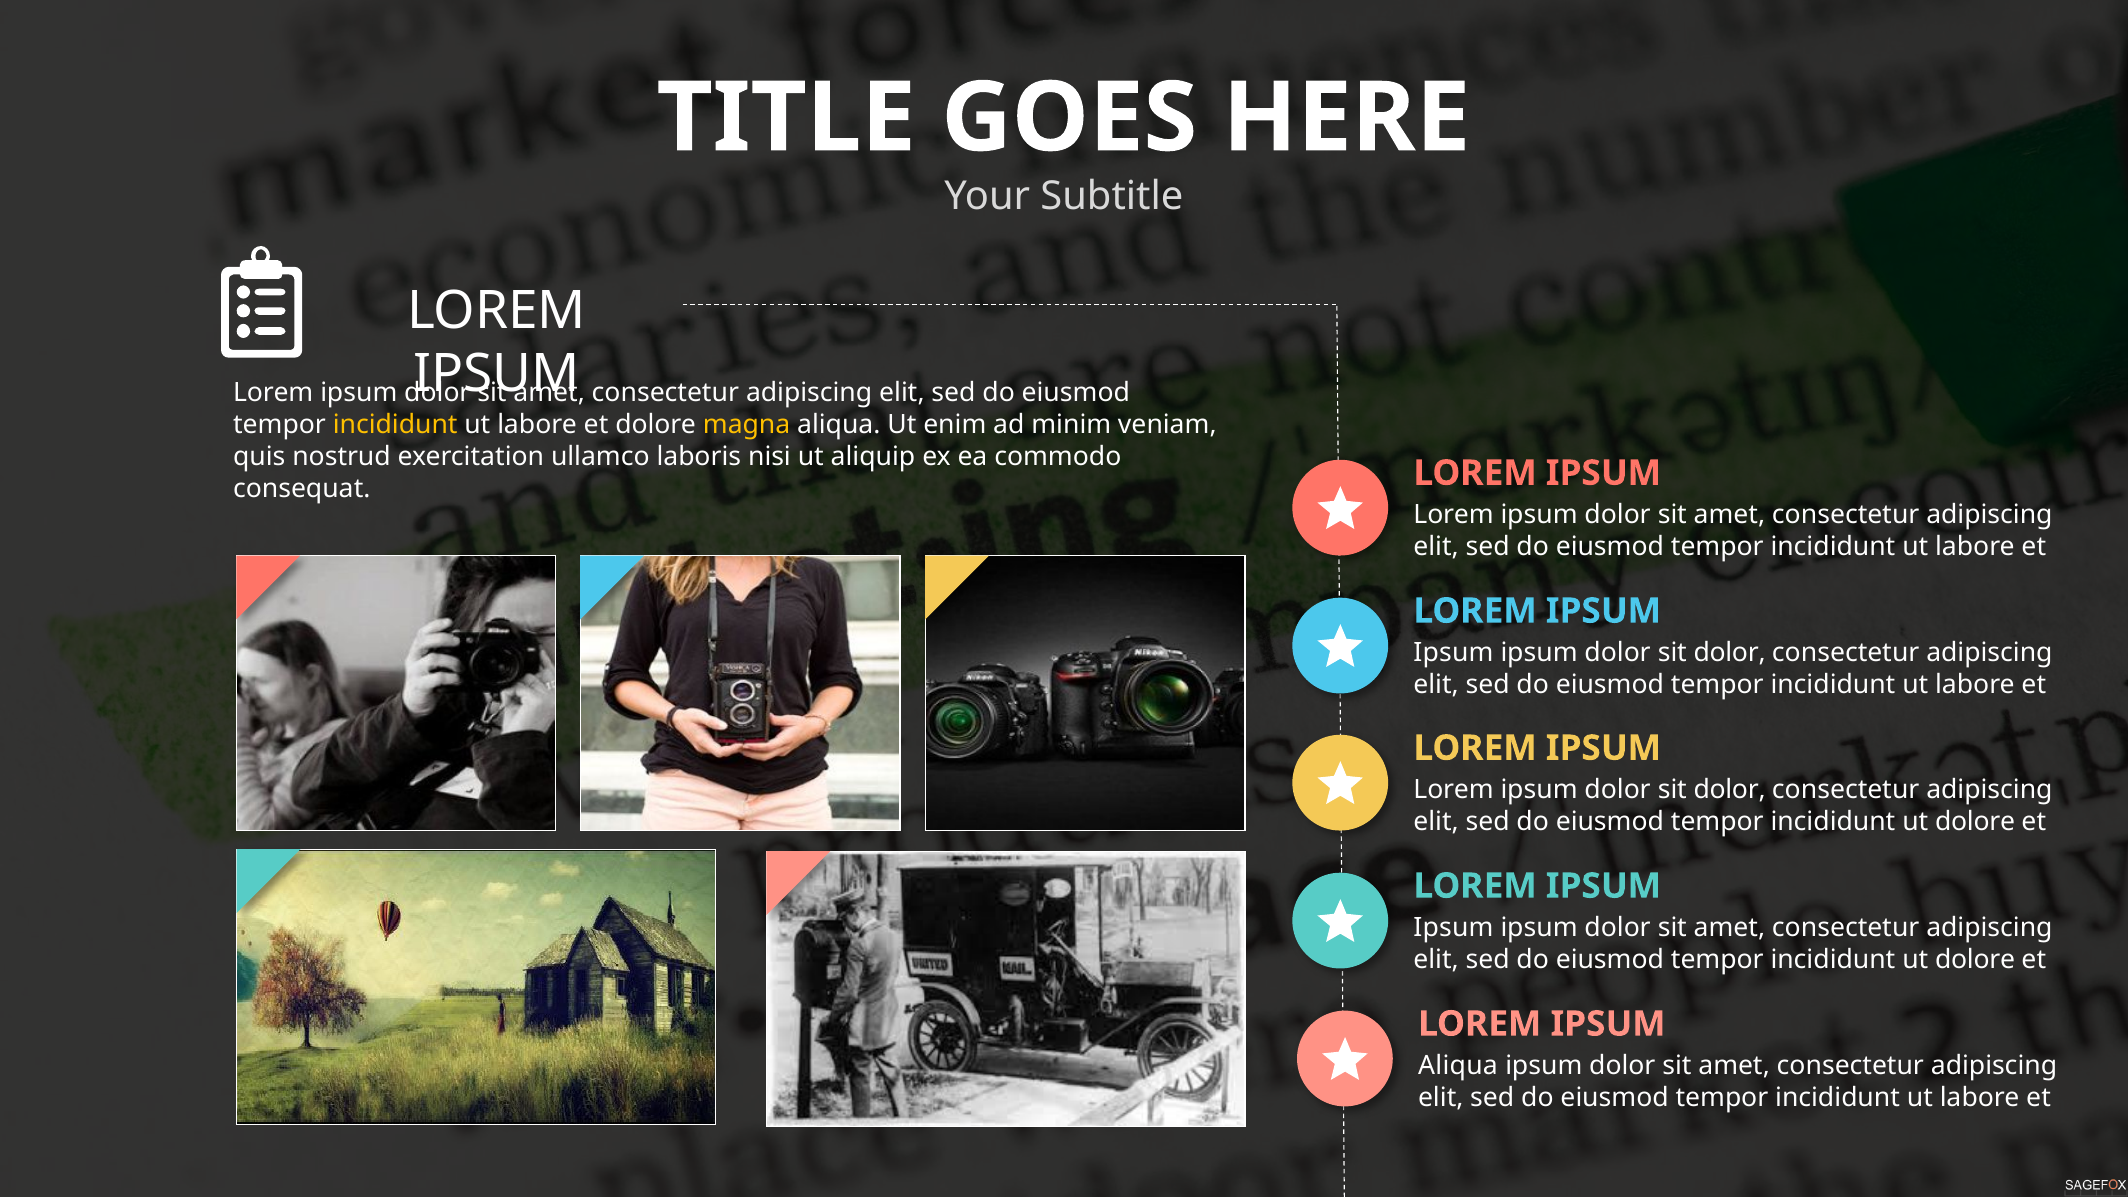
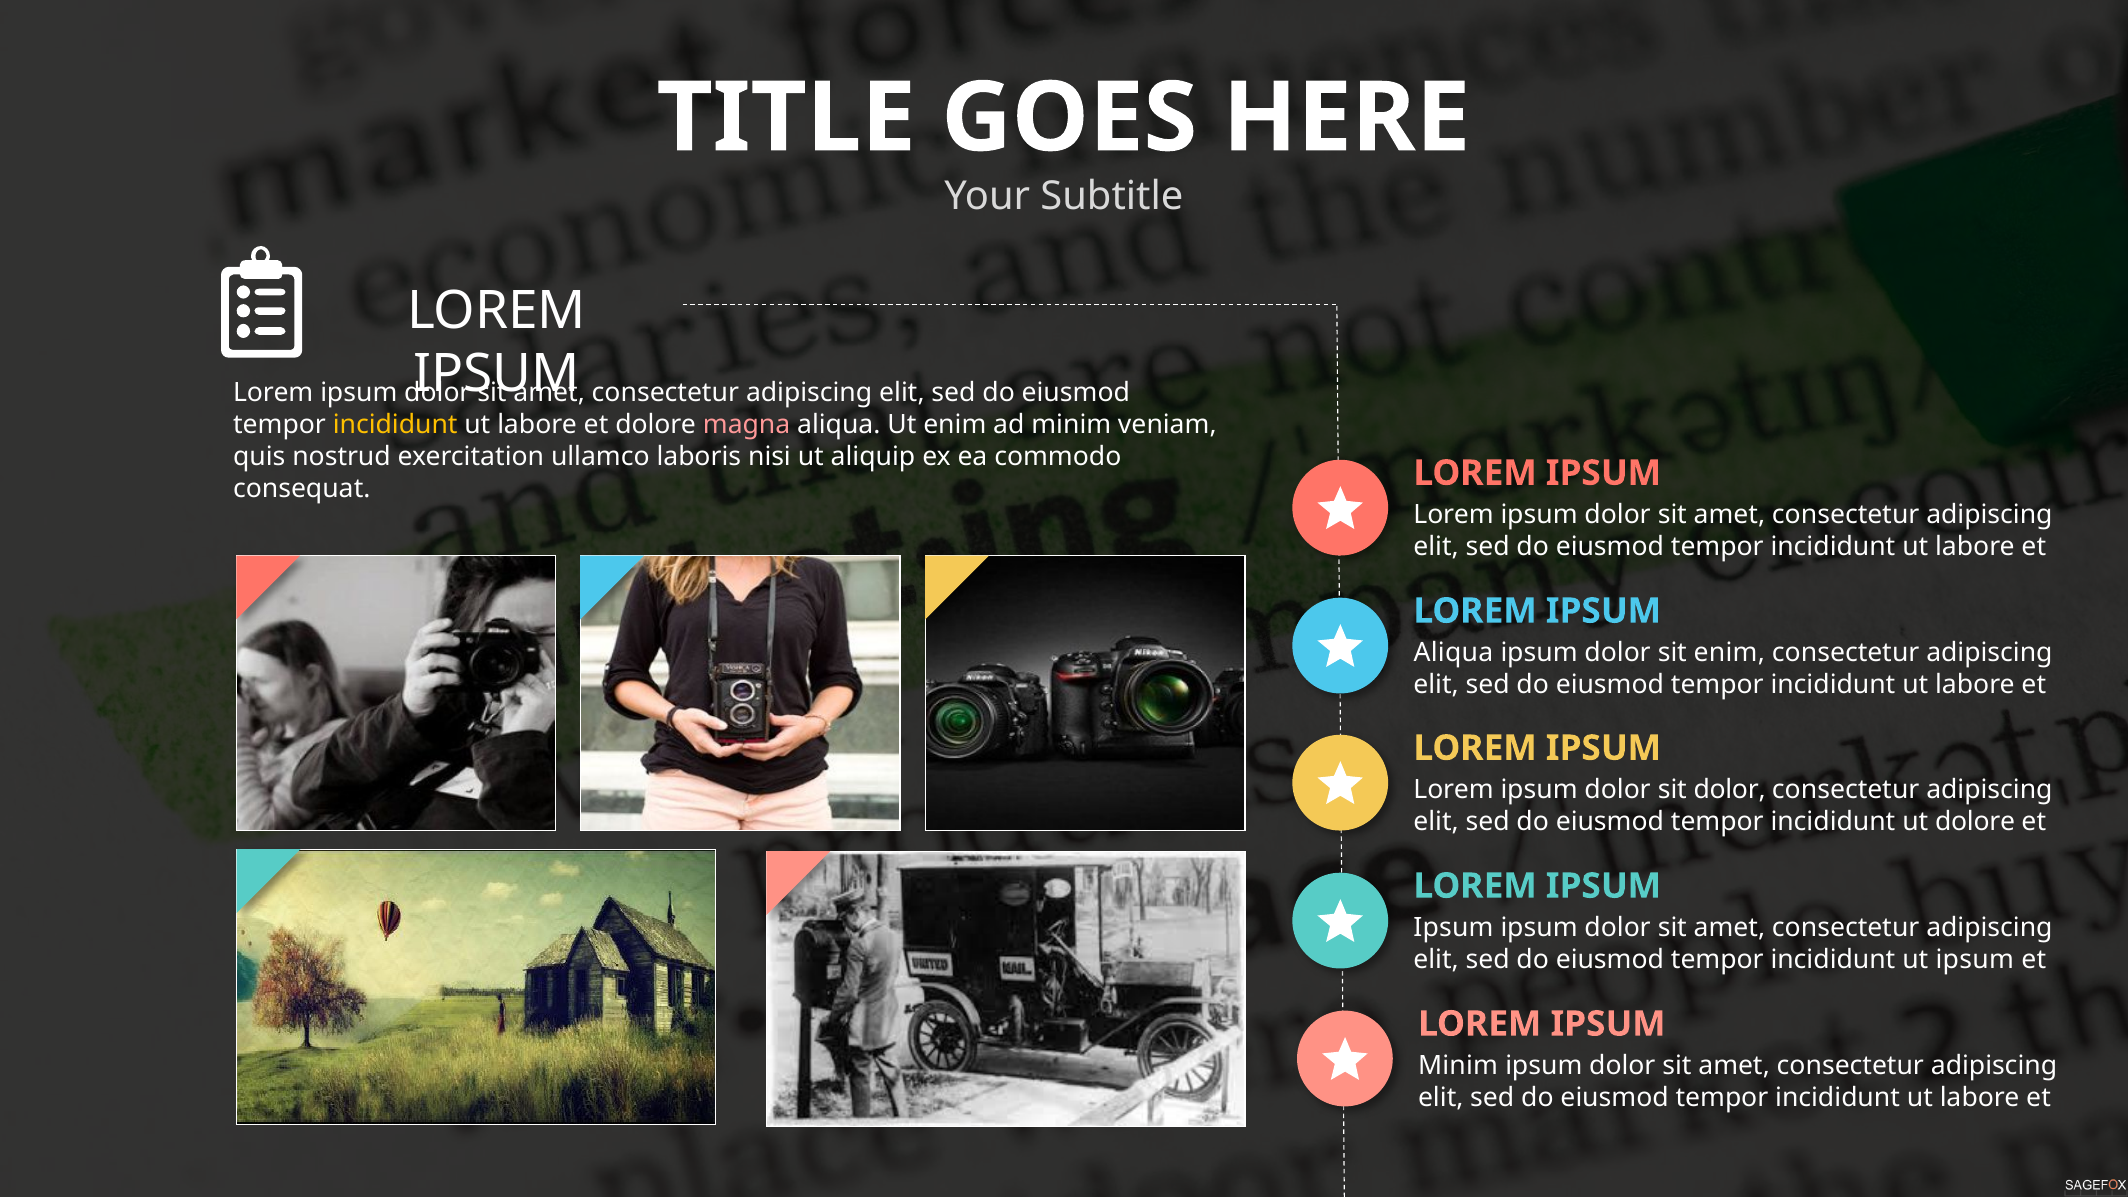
magna colour: yellow -> pink
Ipsum at (1453, 653): Ipsum -> Aliqua
dolor at (1730, 653): dolor -> enim
dolore at (1975, 960): dolore -> ipsum
Aliqua at (1458, 1066): Aliqua -> Minim
